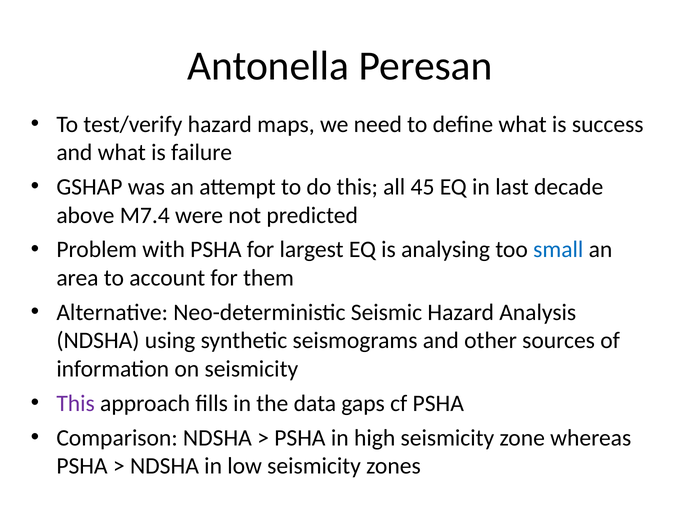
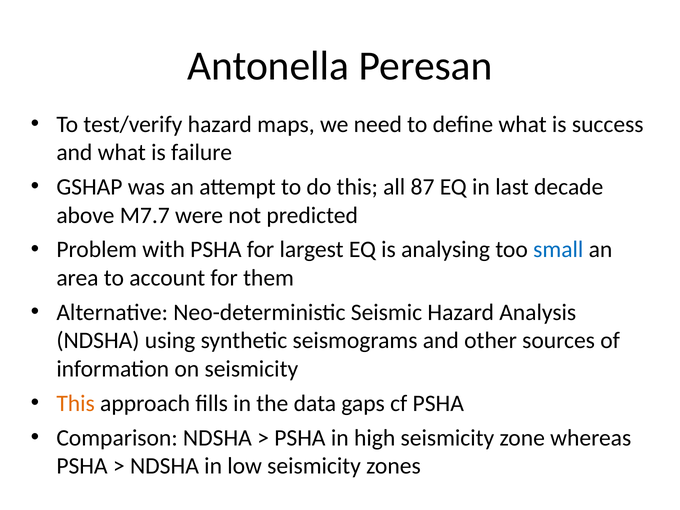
45: 45 -> 87
M7.4: M7.4 -> M7.7
This at (76, 403) colour: purple -> orange
